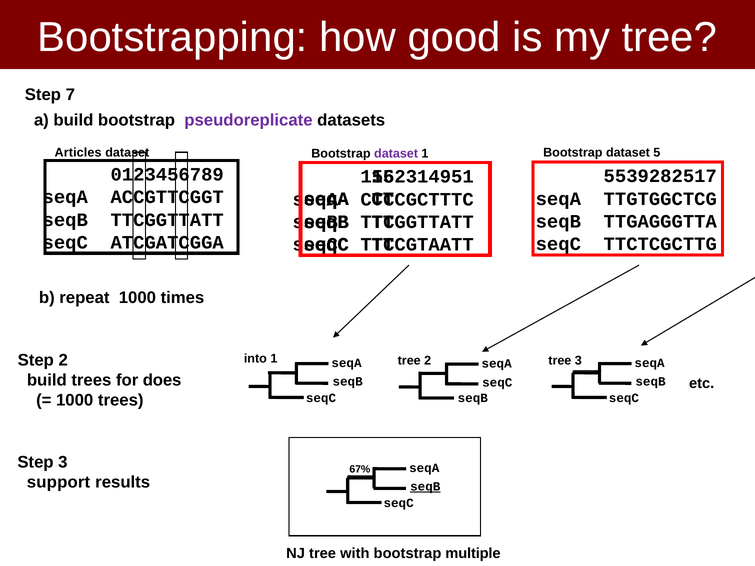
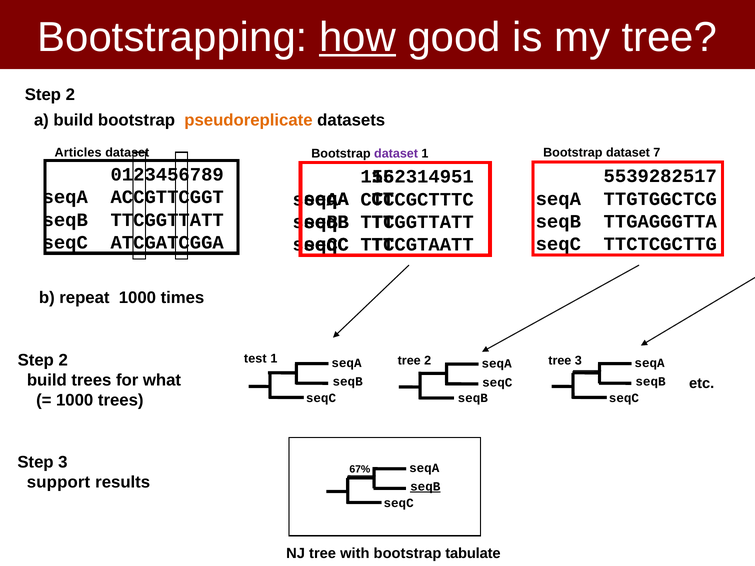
how underline: none -> present
7 at (70, 95): 7 -> 2
pseudoreplicate colour: purple -> orange
5: 5 -> 7
into: into -> test
does: does -> what
multiple: multiple -> tabulate
